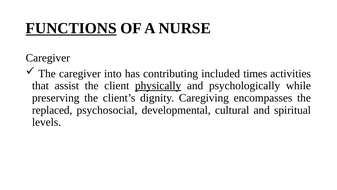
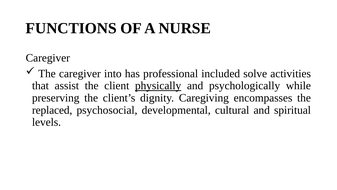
FUNCTIONS underline: present -> none
contributing: contributing -> professional
times: times -> solve
